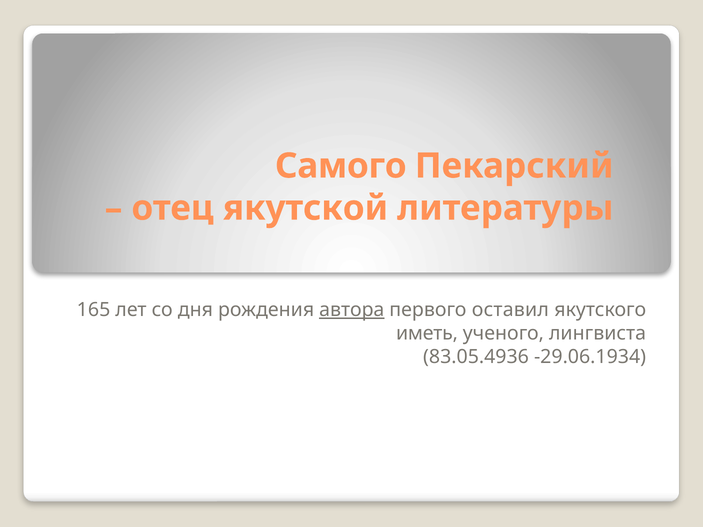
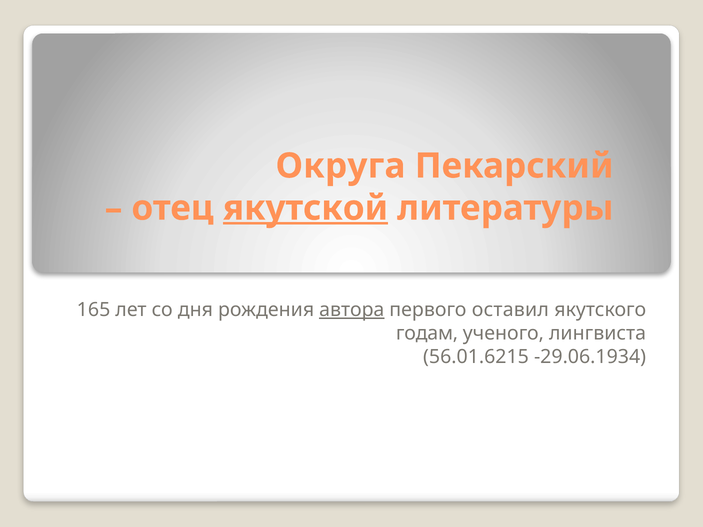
Самого: Самого -> Округа
якутской underline: none -> present
иметь: иметь -> годам
83.05.4936: 83.05.4936 -> 56.01.6215
